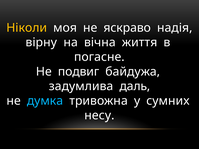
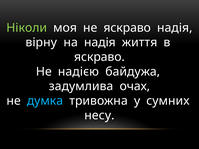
Ніколи colour: yellow -> light green
на вічна: вічна -> надія
погасне at (99, 57): погасне -> яскраво
подвиг: подвиг -> надією
даль: даль -> очах
